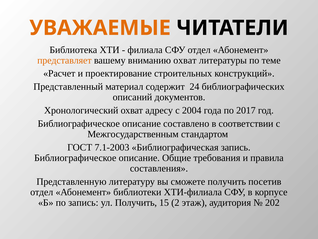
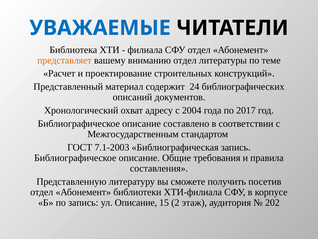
УВАЖАЕМЫЕ colour: orange -> blue
вниманию охват: охват -> отдел
ул Получить: Получить -> Описание
